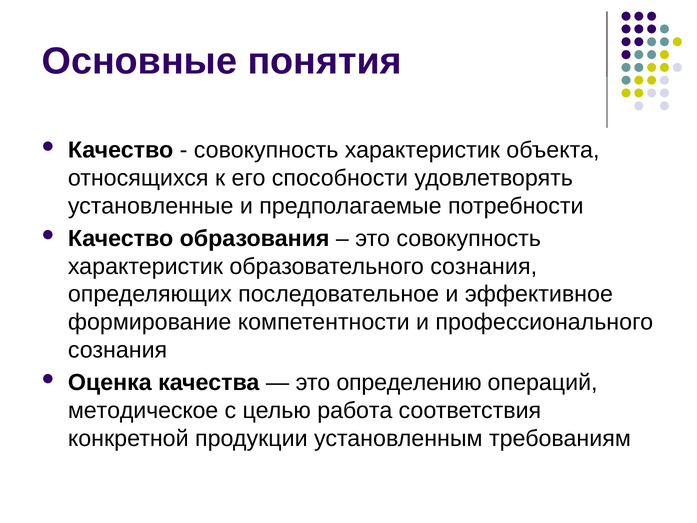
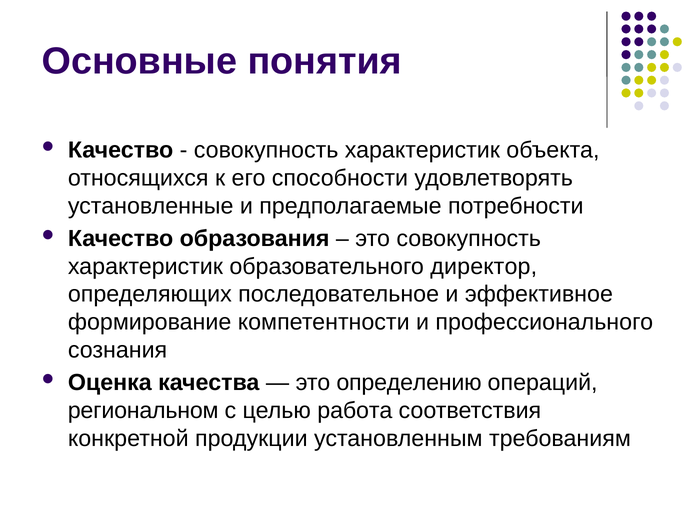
образовательного сознания: сознания -> директор
методическое: методическое -> региональном
